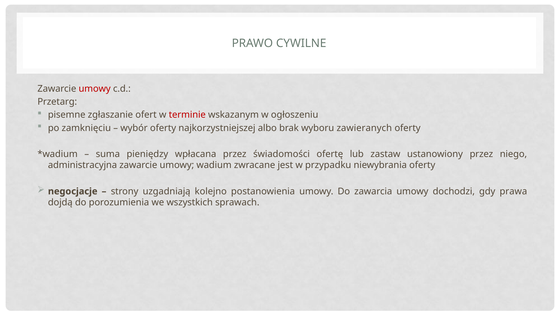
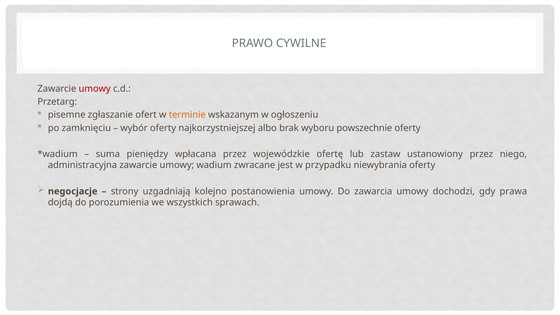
terminie colour: red -> orange
zawieranych: zawieranych -> powszechnie
świadomości: świadomości -> wojewódzkie
